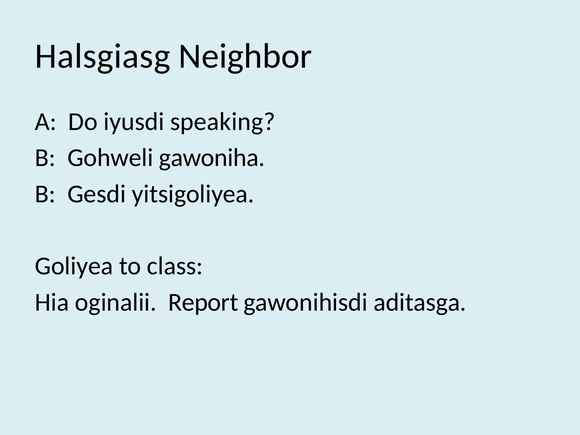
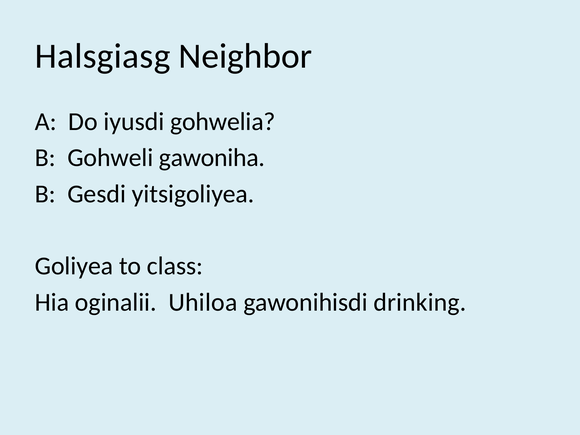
speaking: speaking -> gohwelia
Report: Report -> Uhiloa
aditasga: aditasga -> drinking
